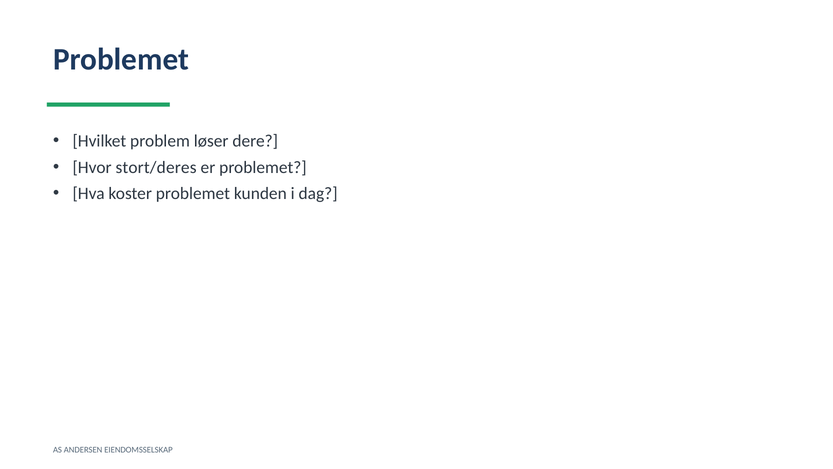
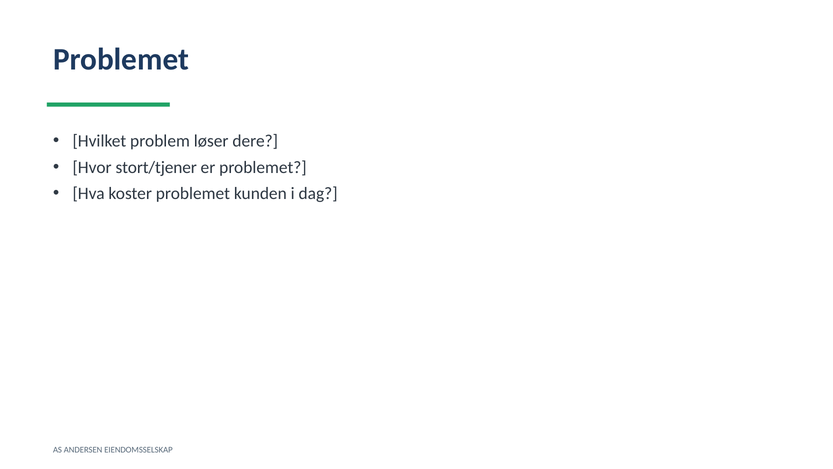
stort/deres: stort/deres -> stort/tjener
